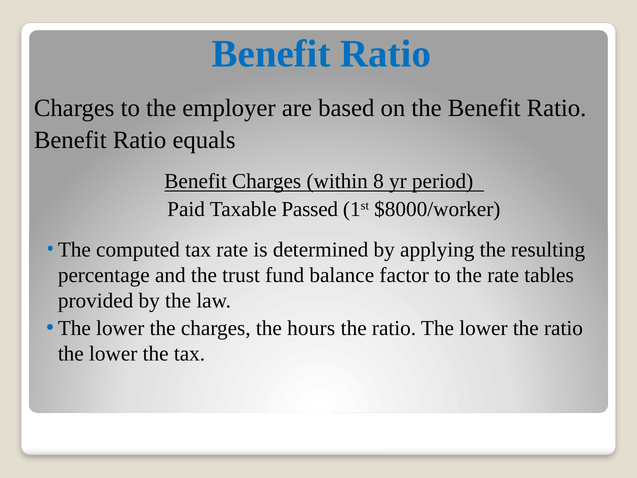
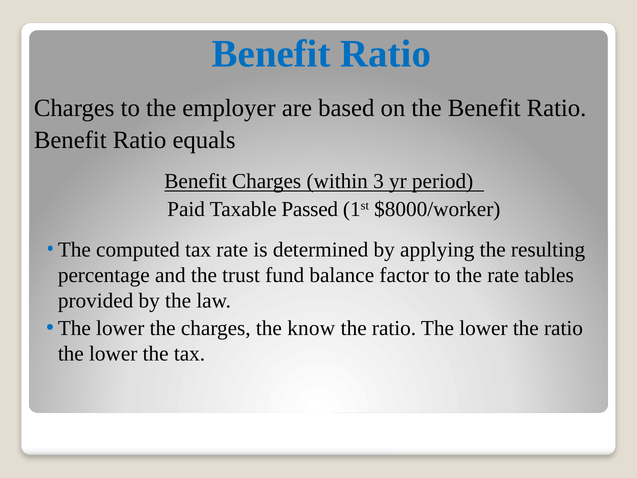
8: 8 -> 3
hours: hours -> know
